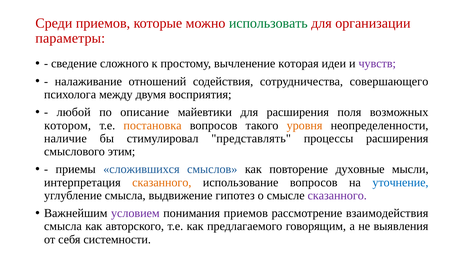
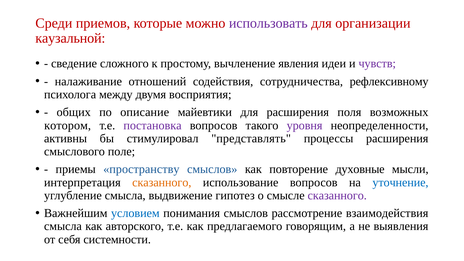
использовать colour: green -> purple
параметры: параметры -> каузальной
которая: которая -> явления
совершающего: совершающего -> рефлексивному
любой: любой -> общих
постановка colour: orange -> purple
уровня colour: orange -> purple
наличие: наличие -> активны
этим: этим -> поле
сложившихся: сложившихся -> пространству
условием colour: purple -> blue
понимания приемов: приемов -> смыслов
